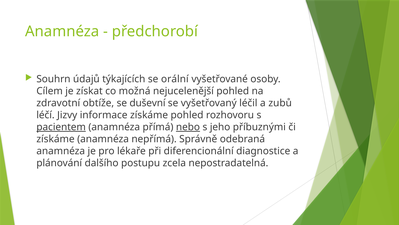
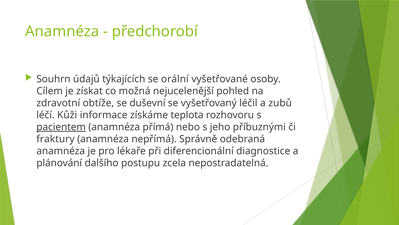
Jizvy: Jizvy -> Kůži
získáme pohled: pohled -> teplota
nebo underline: present -> none
získáme at (55, 139): získáme -> fraktury
